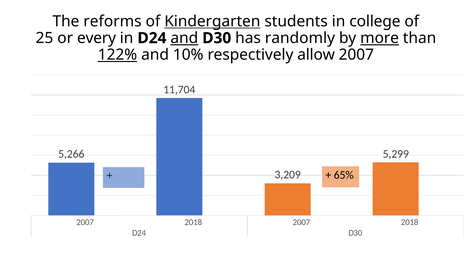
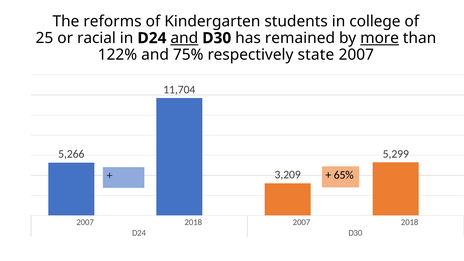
Kindergarten underline: present -> none
every: every -> racial
randomly: randomly -> remained
122% underline: present -> none
10%: 10% -> 75%
allow: allow -> state
